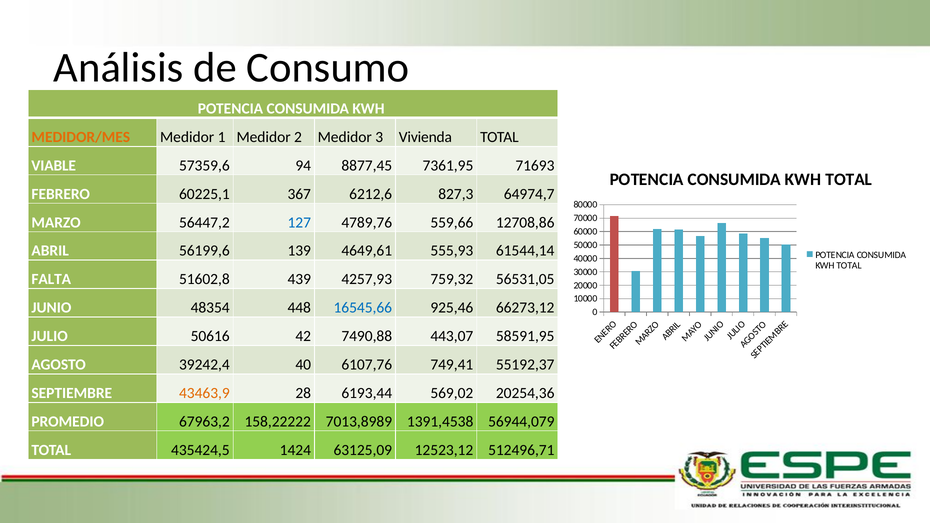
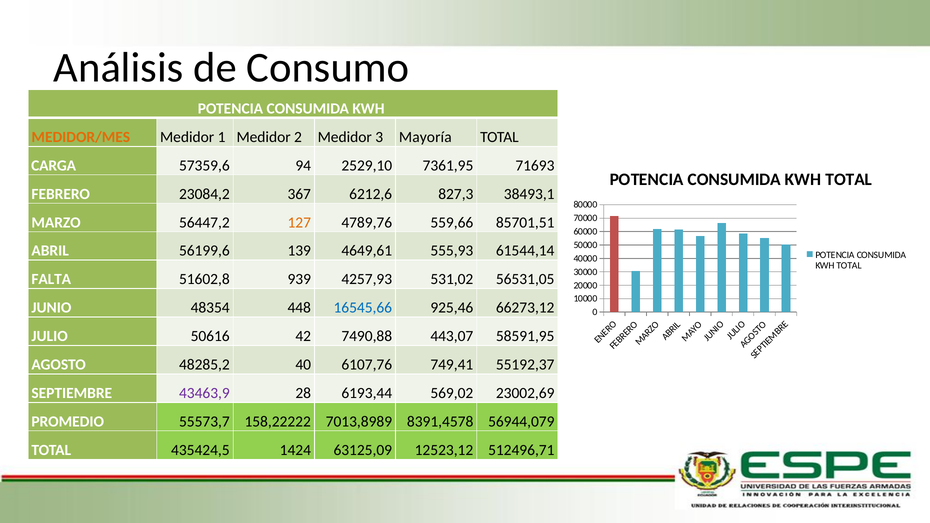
Vivienda: Vivienda -> Mayoría
VIABLE: VIABLE -> CARGA
8877,45: 8877,45 -> 2529,10
60225,1: 60225,1 -> 23084,2
64974,7: 64974,7 -> 38493,1
127 colour: blue -> orange
12708,86: 12708,86 -> 85701,51
439: 439 -> 939
759,32: 759,32 -> 531,02
39242,4: 39242,4 -> 48285,2
43463,9 colour: orange -> purple
20254,36: 20254,36 -> 23002,69
67963,2: 67963,2 -> 55573,7
1391,4538: 1391,4538 -> 8391,4578
